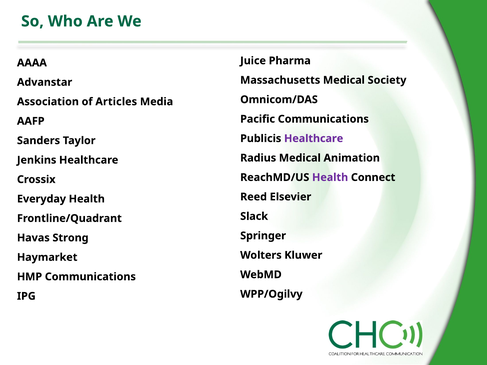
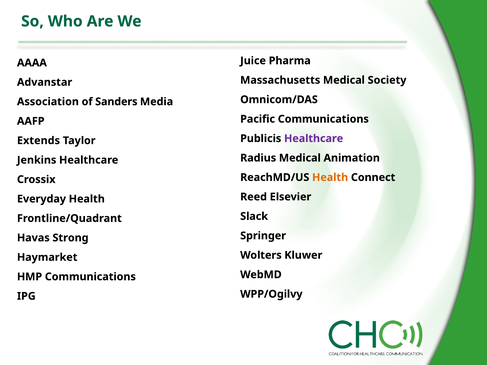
Articles: Articles -> Sanders
Sanders: Sanders -> Extends
Health at (330, 178) colour: purple -> orange
